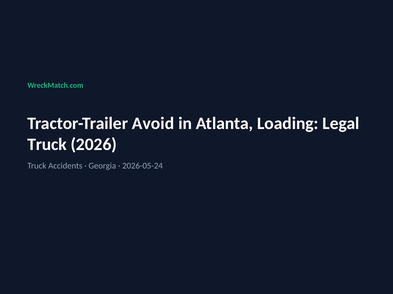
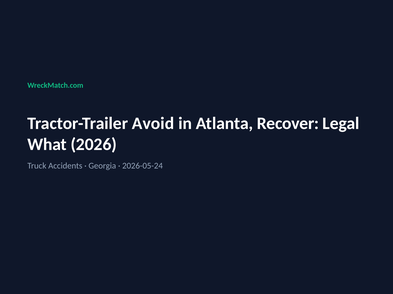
Loading: Loading -> Recover
Truck at (47, 145): Truck -> What
